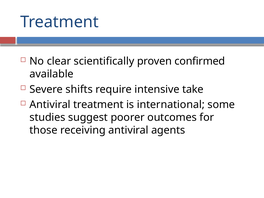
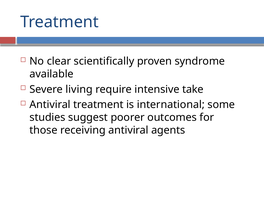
confirmed: confirmed -> syndrome
shifts: shifts -> living
